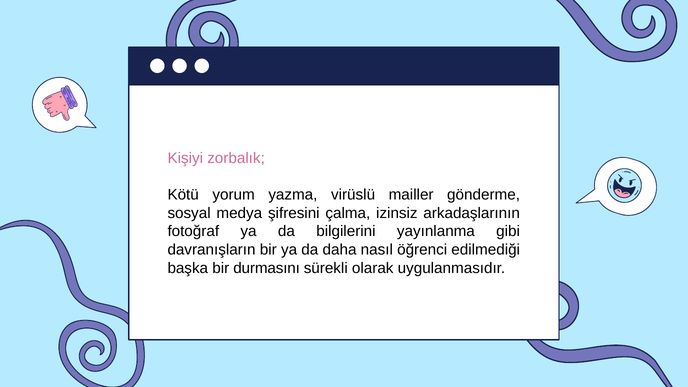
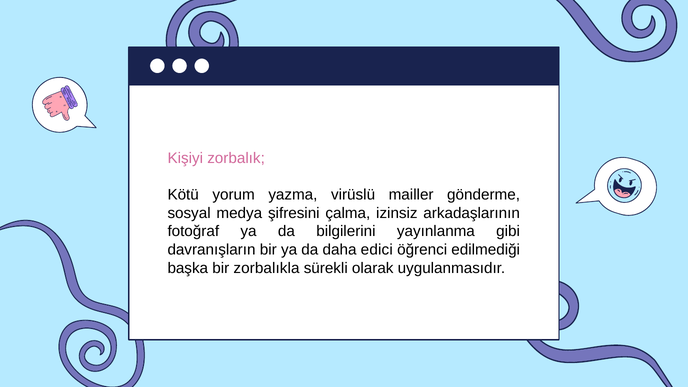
nasıl: nasıl -> edici
durmasını: durmasını -> zorbalıkla
